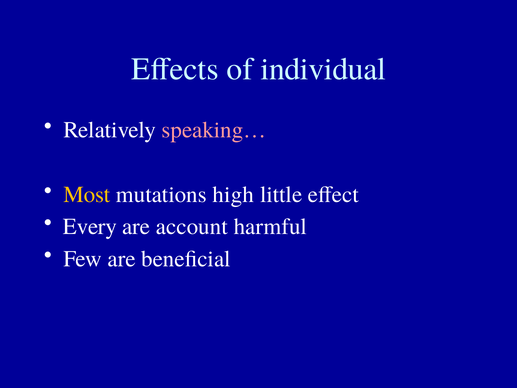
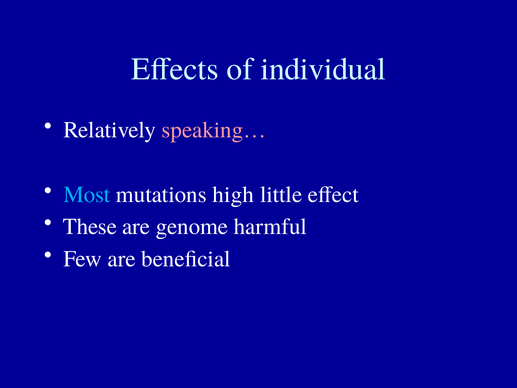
Most colour: yellow -> light blue
Every: Every -> These
account: account -> genome
